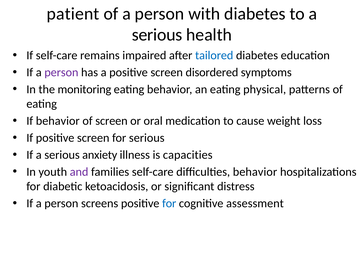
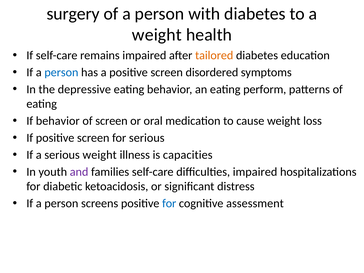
patient: patient -> surgery
serious at (157, 35): serious -> weight
tailored colour: blue -> orange
person at (61, 72) colour: purple -> blue
monitoring: monitoring -> depressive
physical: physical -> perform
serious anxiety: anxiety -> weight
difficulties behavior: behavior -> impaired
